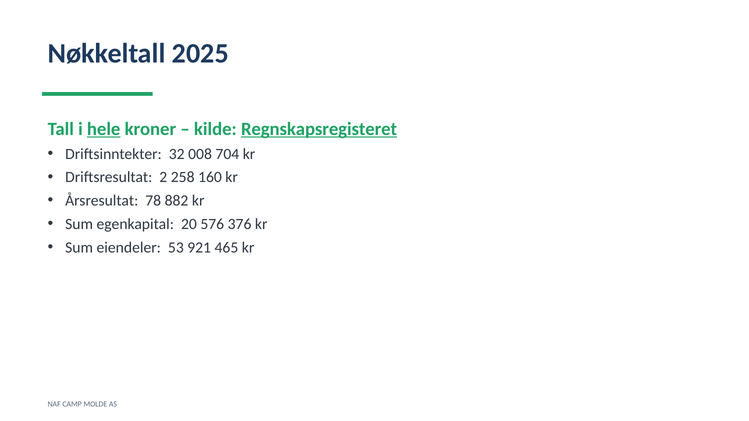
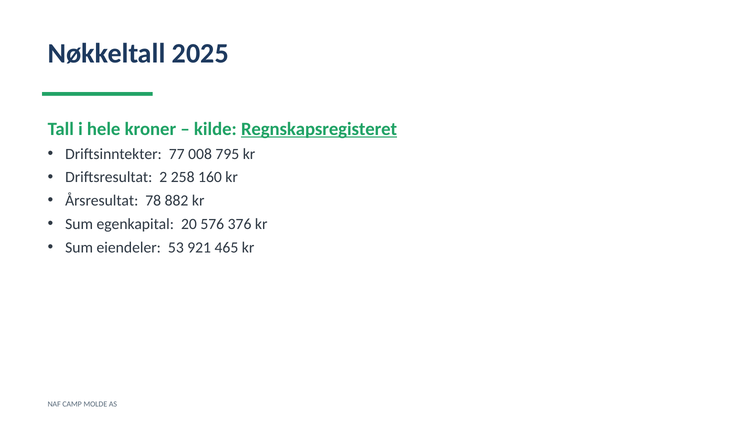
hele underline: present -> none
32: 32 -> 77
704: 704 -> 795
